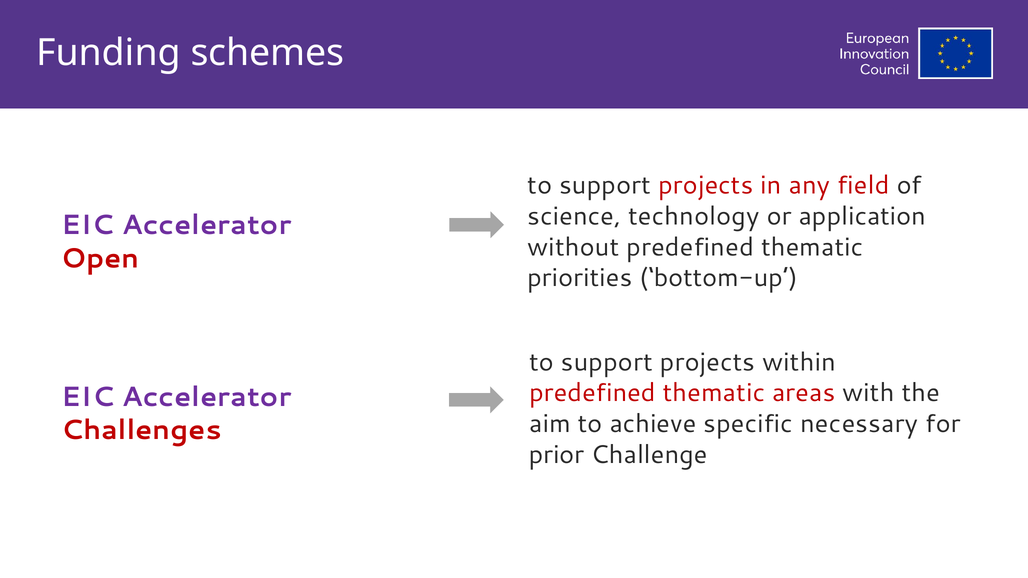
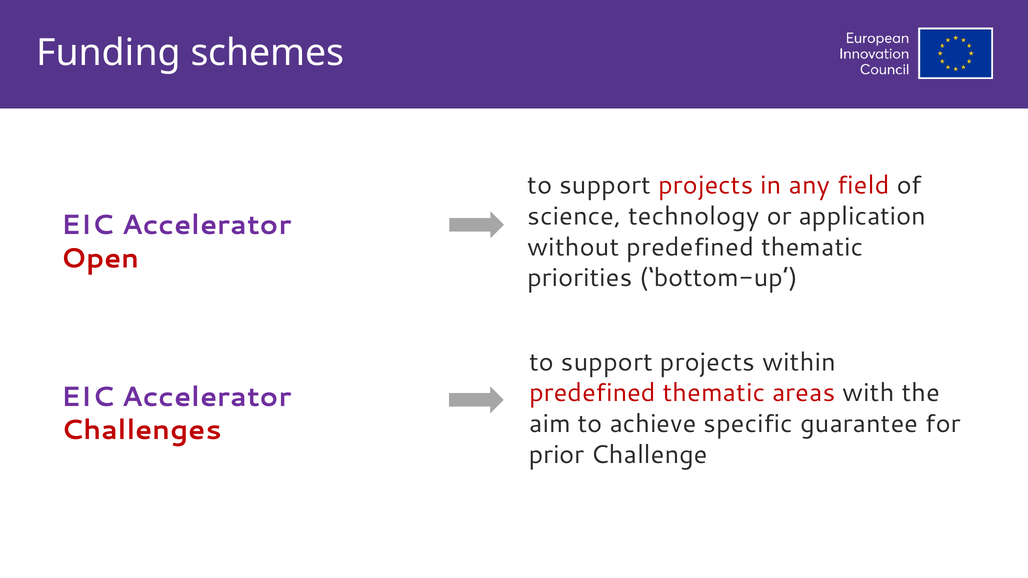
necessary: necessary -> guarantee
